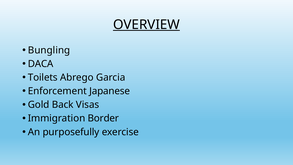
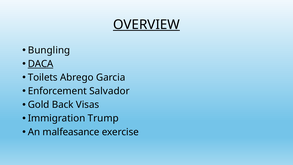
DACA underline: none -> present
Japanese: Japanese -> Salvador
Border: Border -> Trump
purposefully: purposefully -> malfeasance
